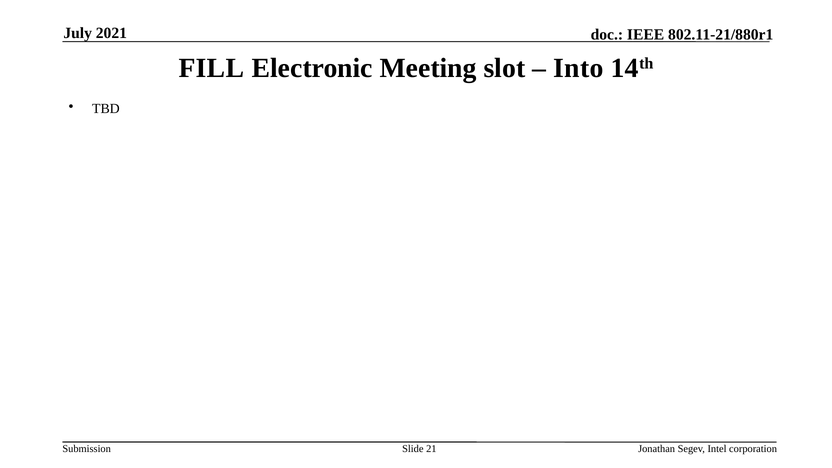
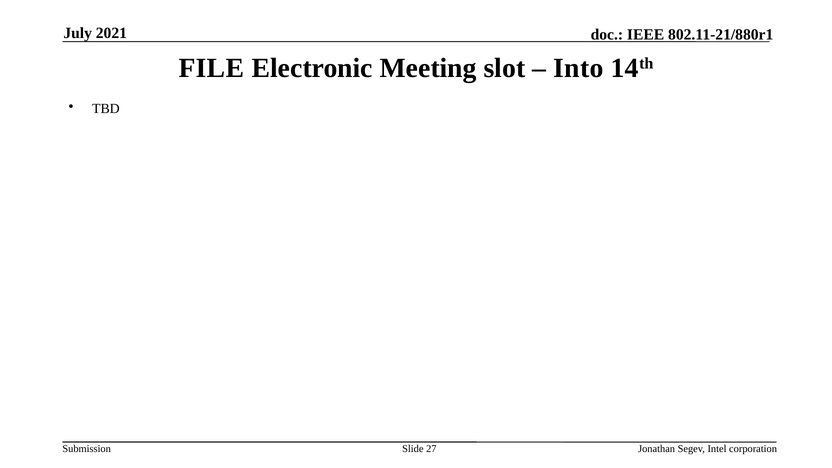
FILL: FILL -> FILE
21: 21 -> 27
